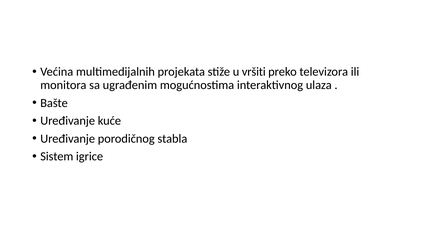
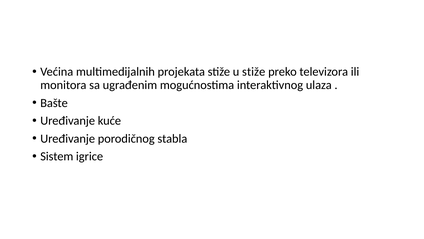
u vršiti: vršiti -> stiže
